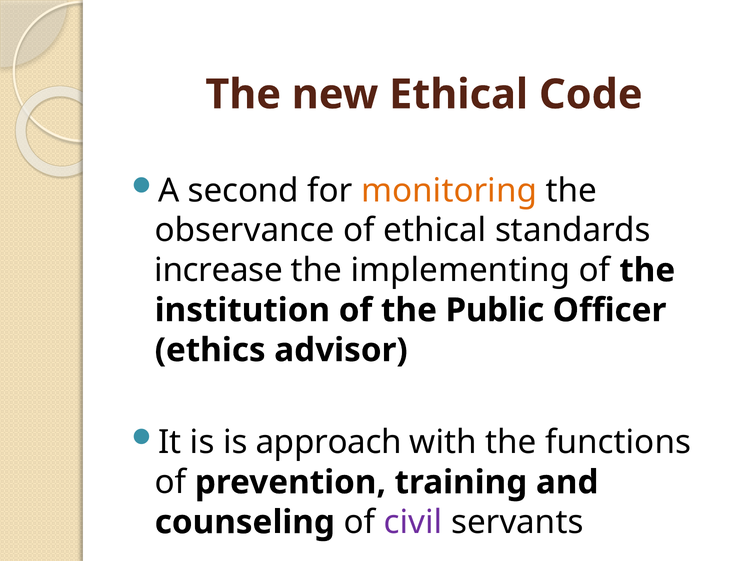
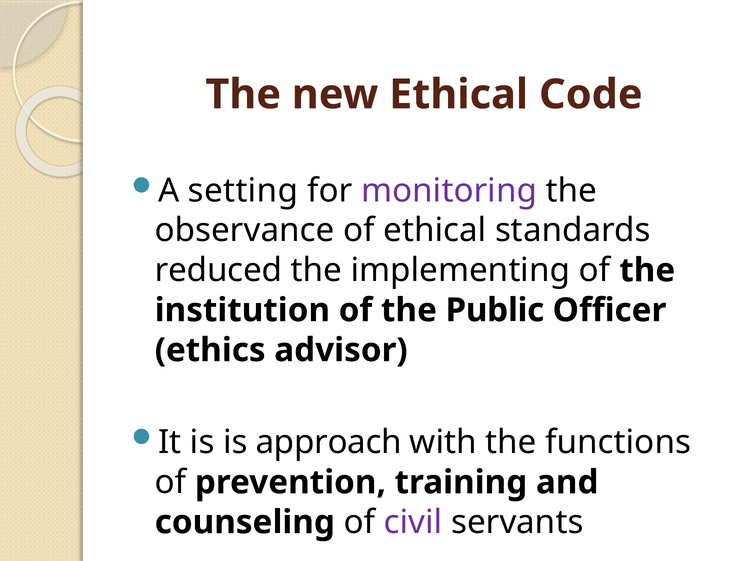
second: second -> setting
monitoring colour: orange -> purple
increase: increase -> reduced
